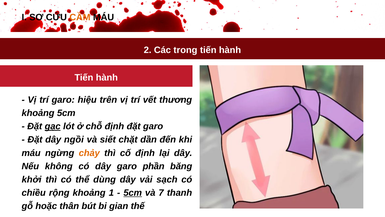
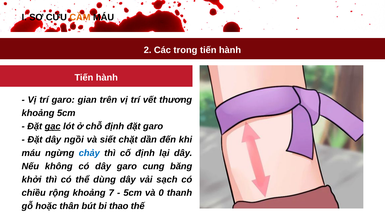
hiệu: hiệu -> gian
chảy colour: orange -> blue
phần: phần -> cung
1: 1 -> 7
5cm at (133, 193) underline: present -> none
7: 7 -> 0
gian: gian -> thao
